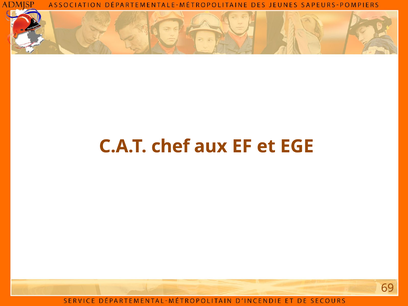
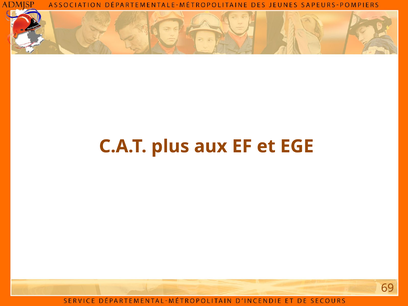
chef: chef -> plus
